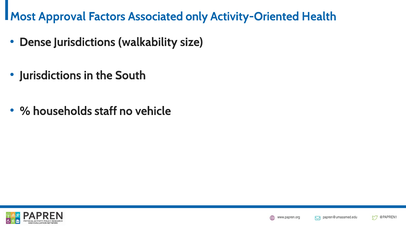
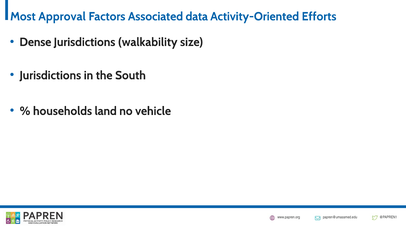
only: only -> data
Health: Health -> Efforts
staff: staff -> land
